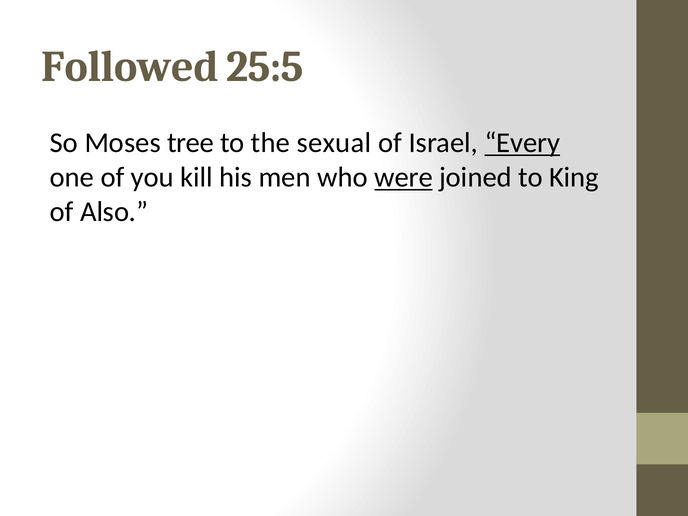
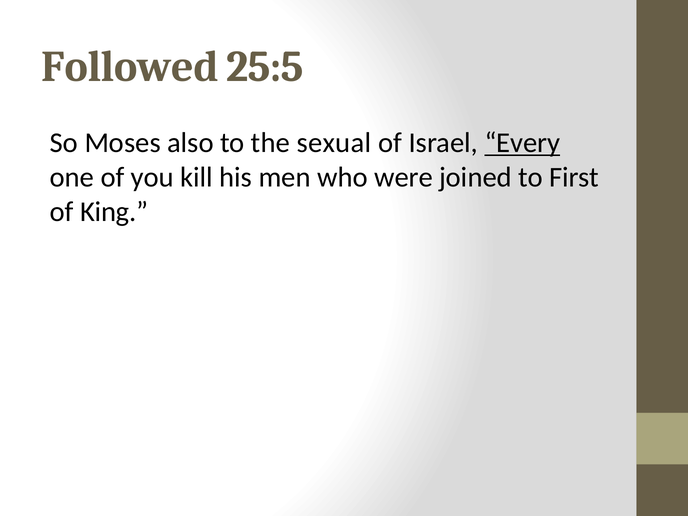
tree: tree -> also
were underline: present -> none
King: King -> First
Also: Also -> King
